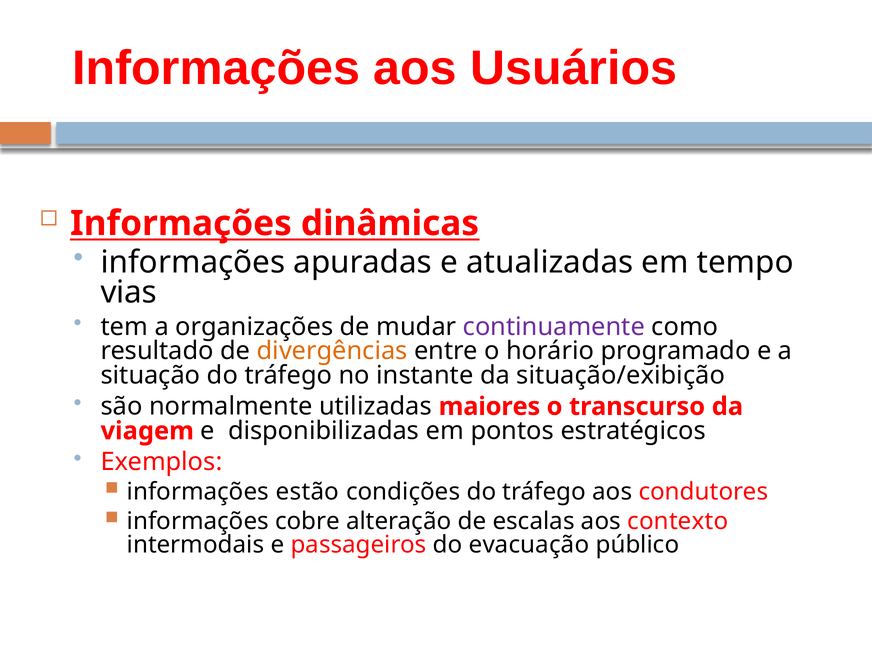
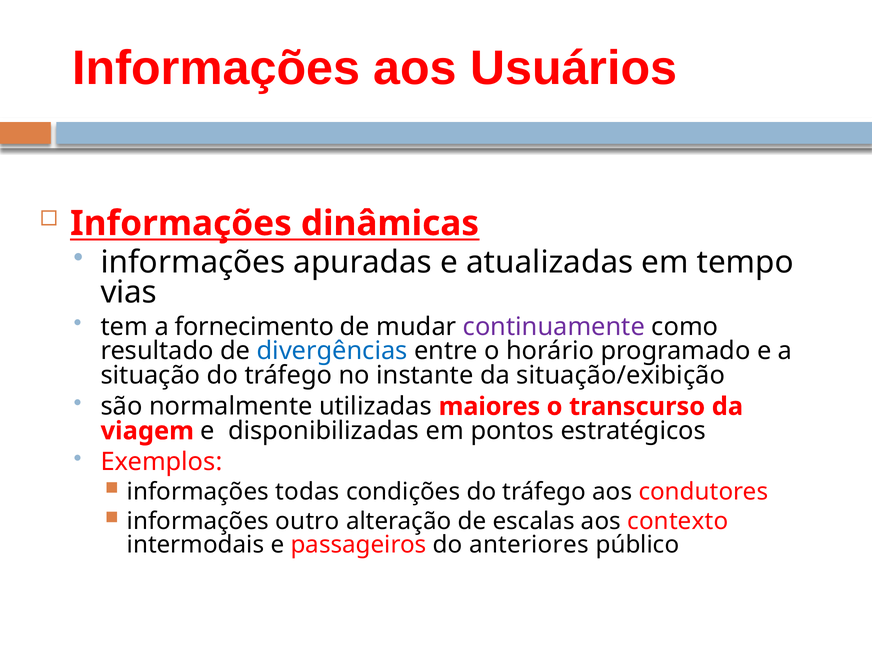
organizações: organizações -> fornecimento
divergências colour: orange -> blue
estão: estão -> todas
cobre: cobre -> outro
evacuação: evacuação -> anteriores
